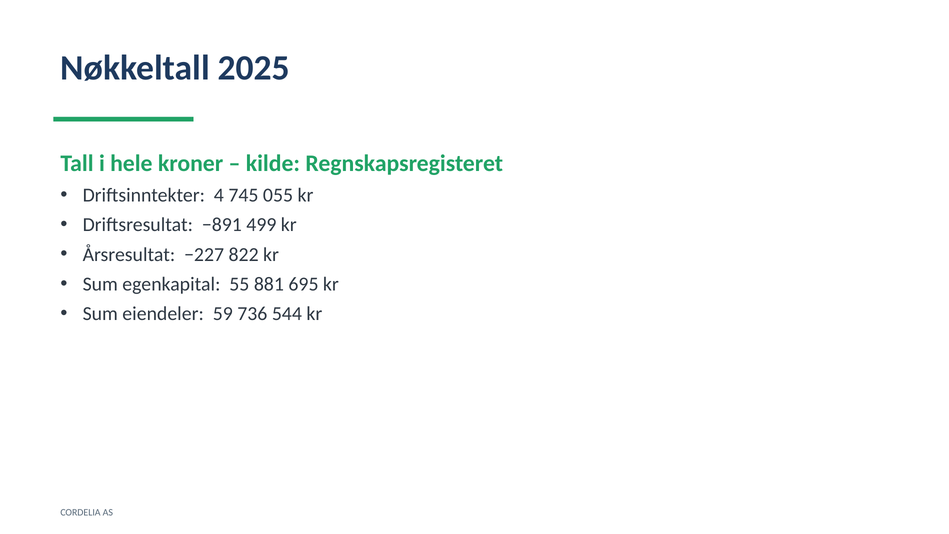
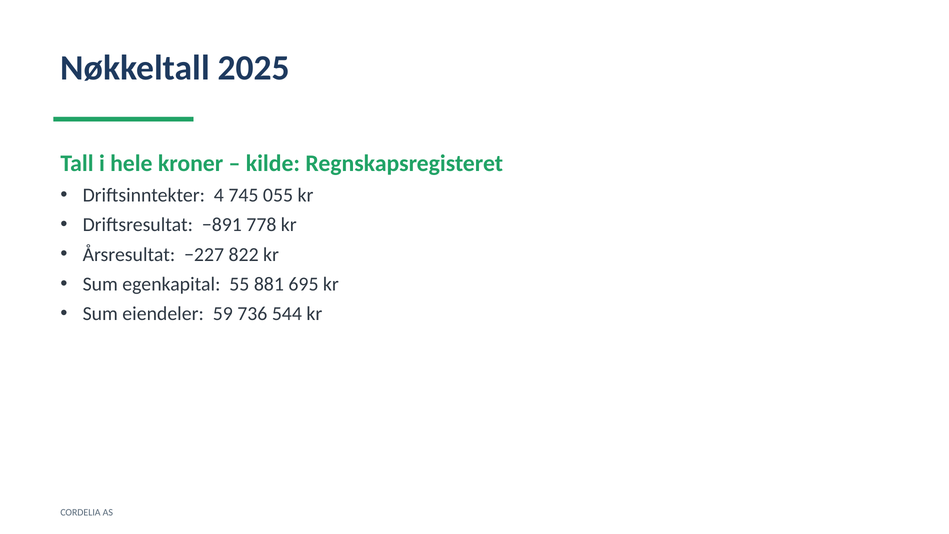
499: 499 -> 778
